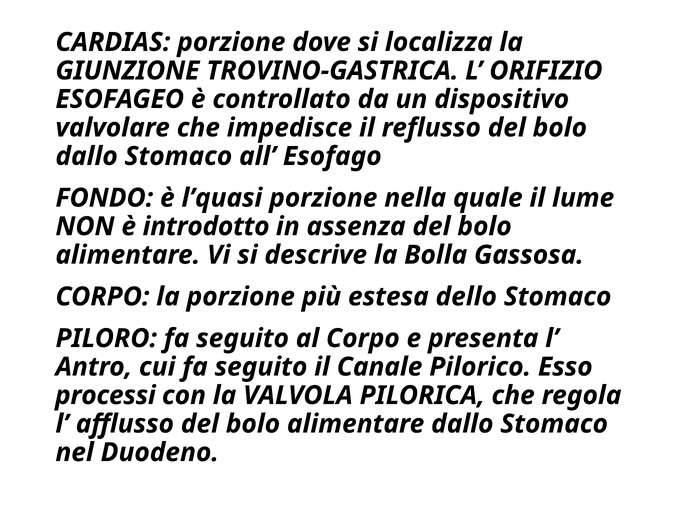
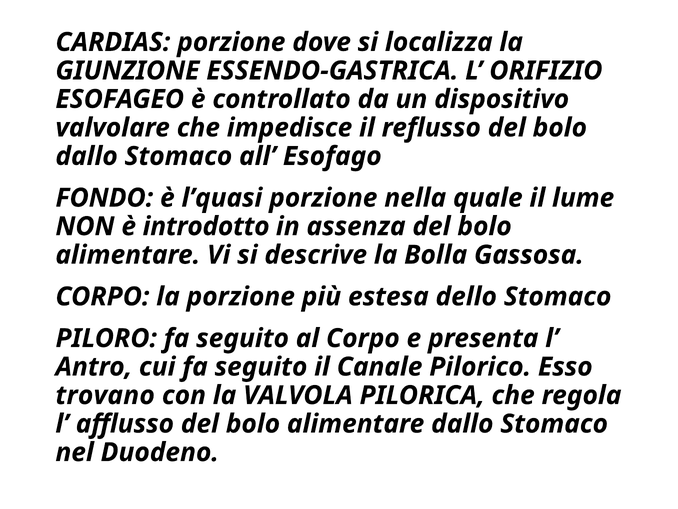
TROVINO-GASTRICA: TROVINO-GASTRICA -> ESSENDO-GASTRICA
processi: processi -> trovano
